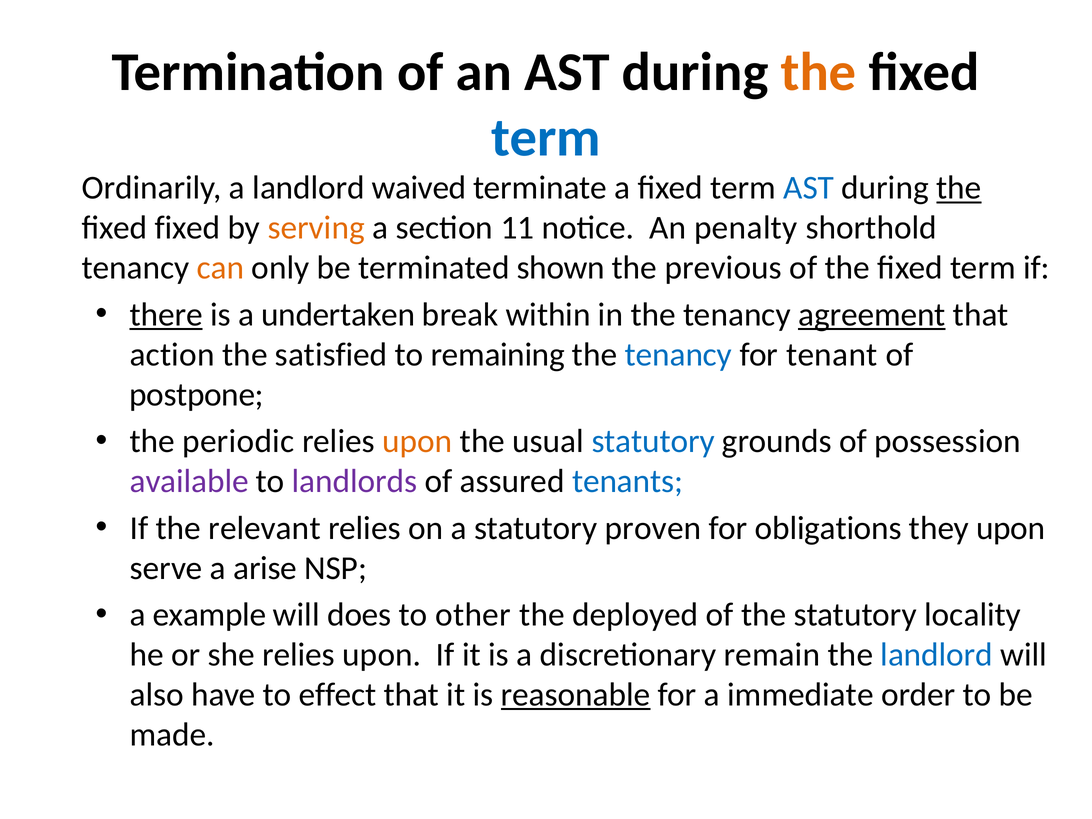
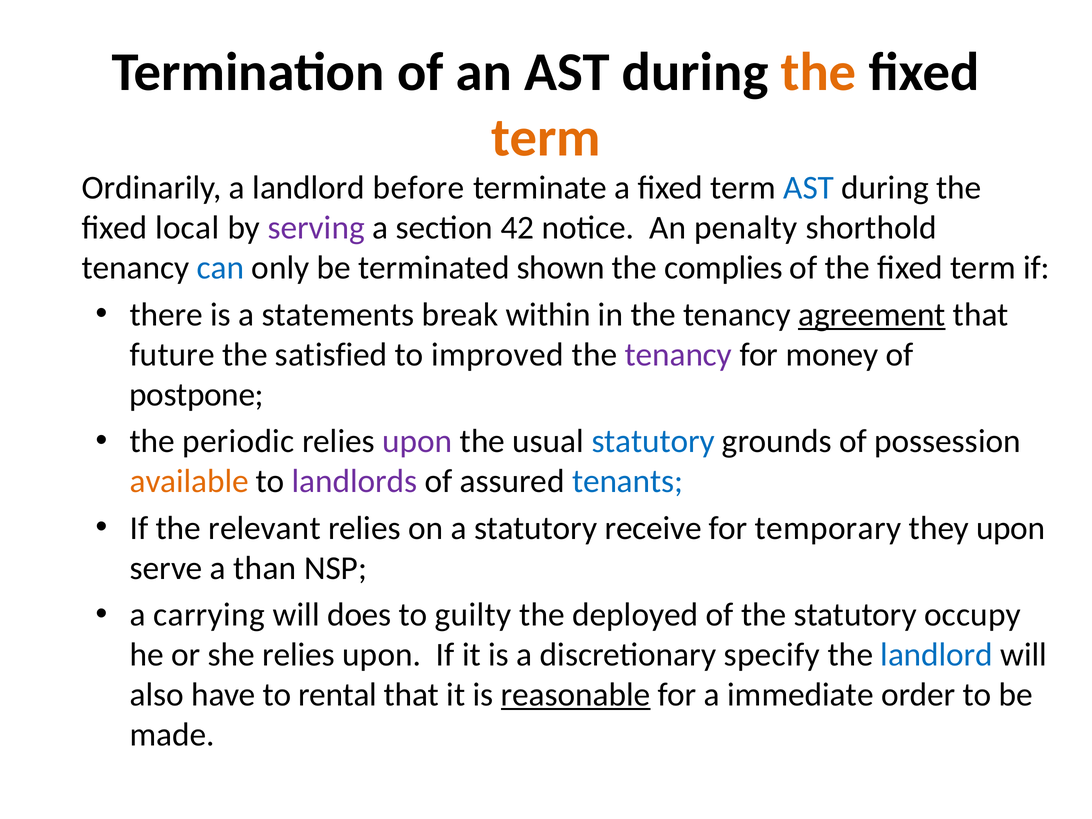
term at (546, 138) colour: blue -> orange
waived: waived -> before
the at (959, 188) underline: present -> none
fixed fixed: fixed -> local
serving colour: orange -> purple
11: 11 -> 42
can colour: orange -> blue
previous: previous -> complies
there underline: present -> none
undertaken: undertaken -> statements
action: action -> future
remaining: remaining -> improved
tenancy at (678, 355) colour: blue -> purple
tenant: tenant -> money
upon at (417, 441) colour: orange -> purple
available colour: purple -> orange
proven: proven -> receive
obligations: obligations -> temporary
arise: arise -> than
example: example -> carrying
other: other -> guilty
locality: locality -> occupy
remain: remain -> specify
effect: effect -> rental
